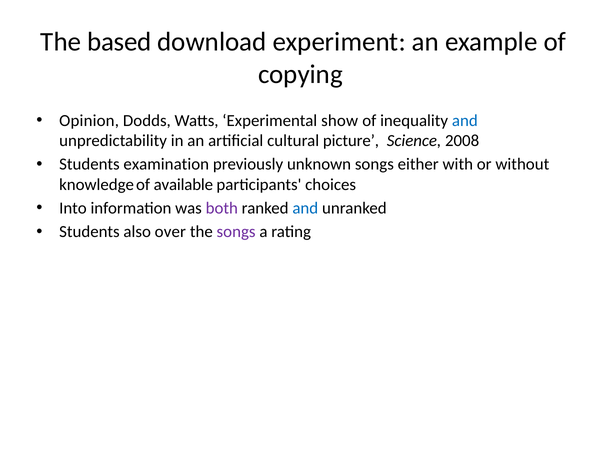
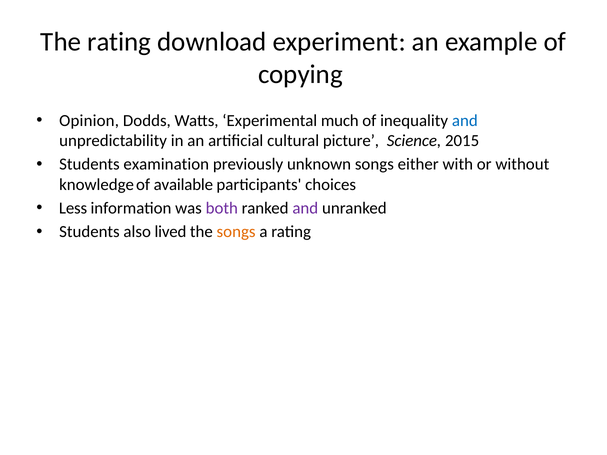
The based: based -> rating
show: show -> much
2008: 2008 -> 2015
Into: Into -> Less
and at (305, 208) colour: blue -> purple
over: over -> lived
songs at (236, 232) colour: purple -> orange
